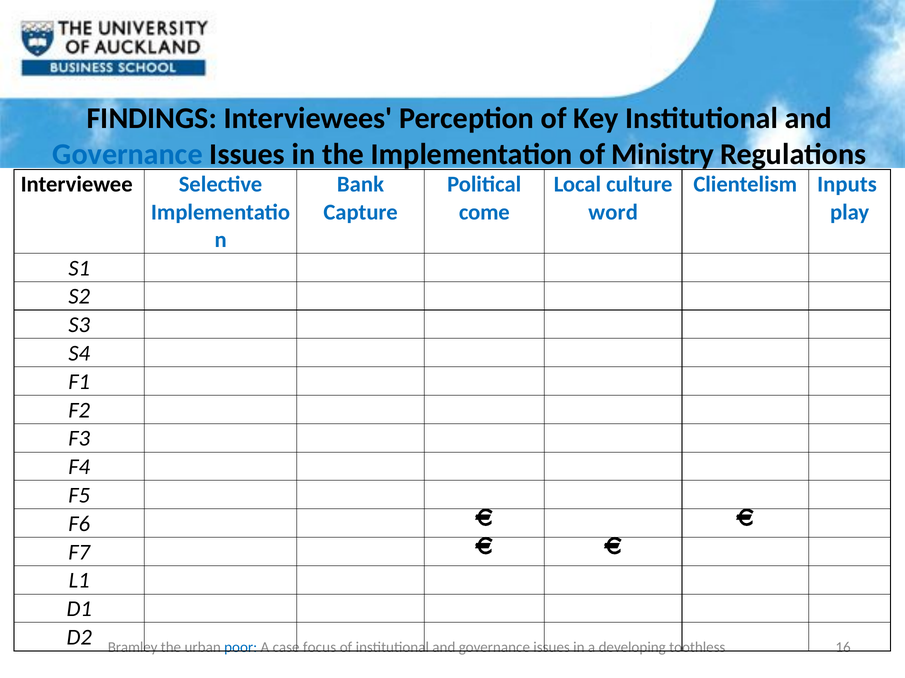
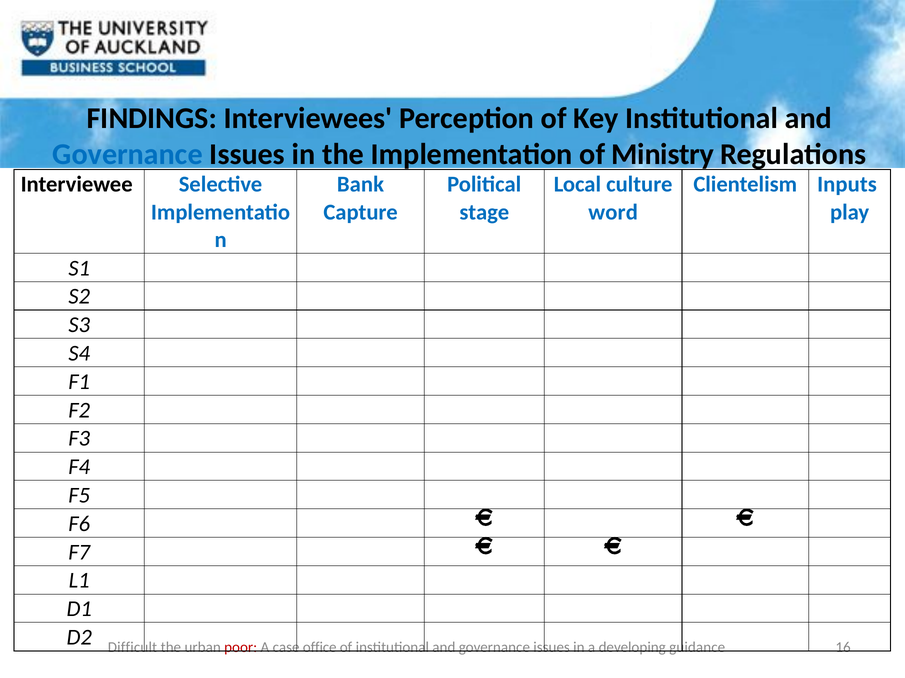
come: come -> stage
Bramley: Bramley -> Difficult
poor colour: blue -> red
focus: focus -> office
toothless: toothless -> guidance
